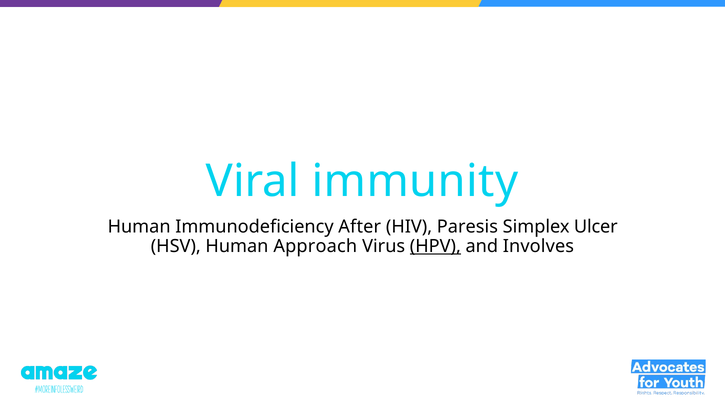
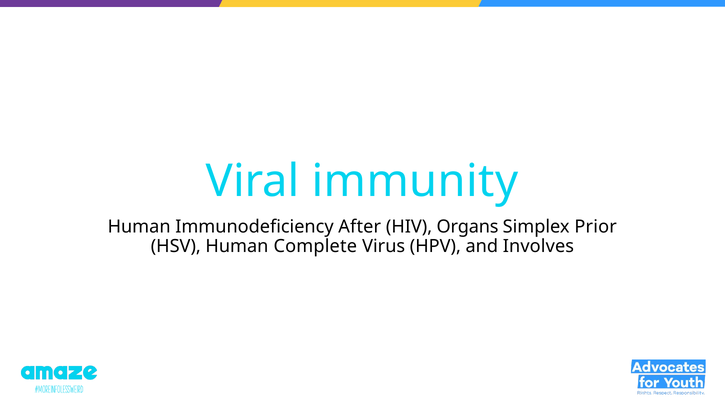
Paresis: Paresis -> Organs
Ulcer: Ulcer -> Prior
Approach: Approach -> Complete
HPV underline: present -> none
